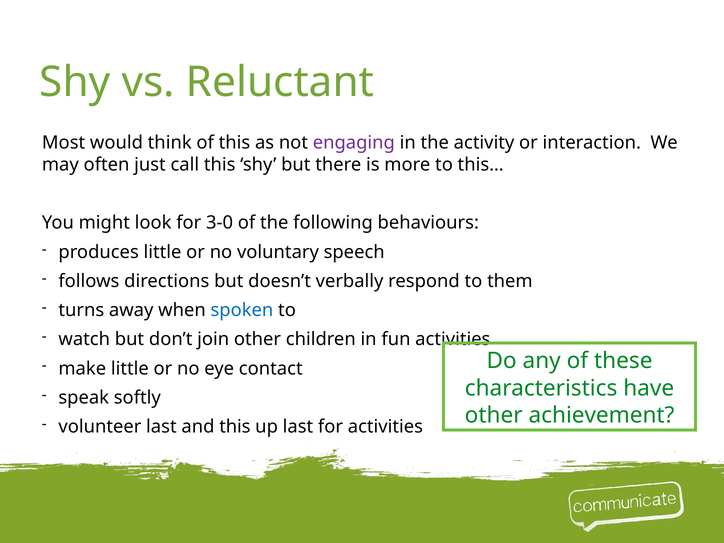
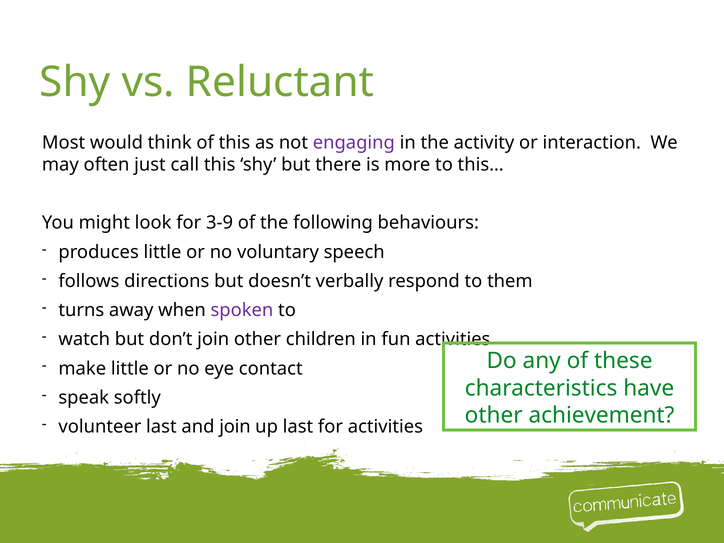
3-0: 3-0 -> 3-9
spoken colour: blue -> purple
and this: this -> join
